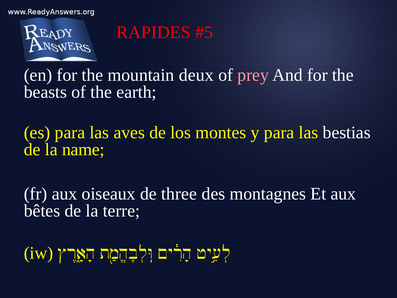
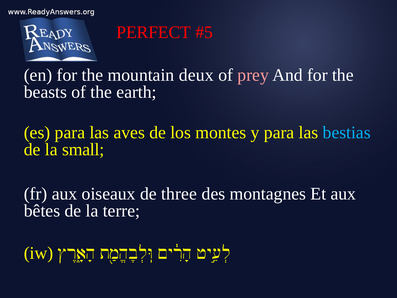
RAPIDES: RAPIDES -> PERFECT
bestias colour: white -> light blue
name: name -> small
